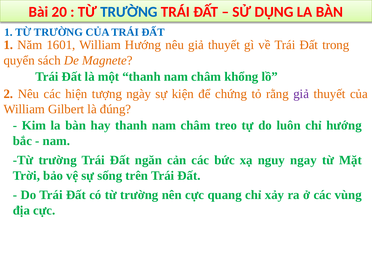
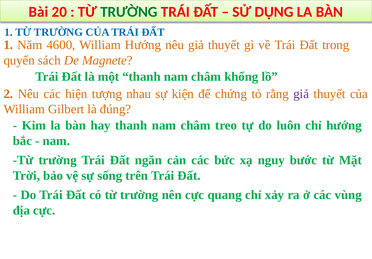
TRƯỜNG at (129, 12) colour: blue -> green
1601: 1601 -> 4600
ngày: ngày -> nhau
ngay: ngay -> bước
